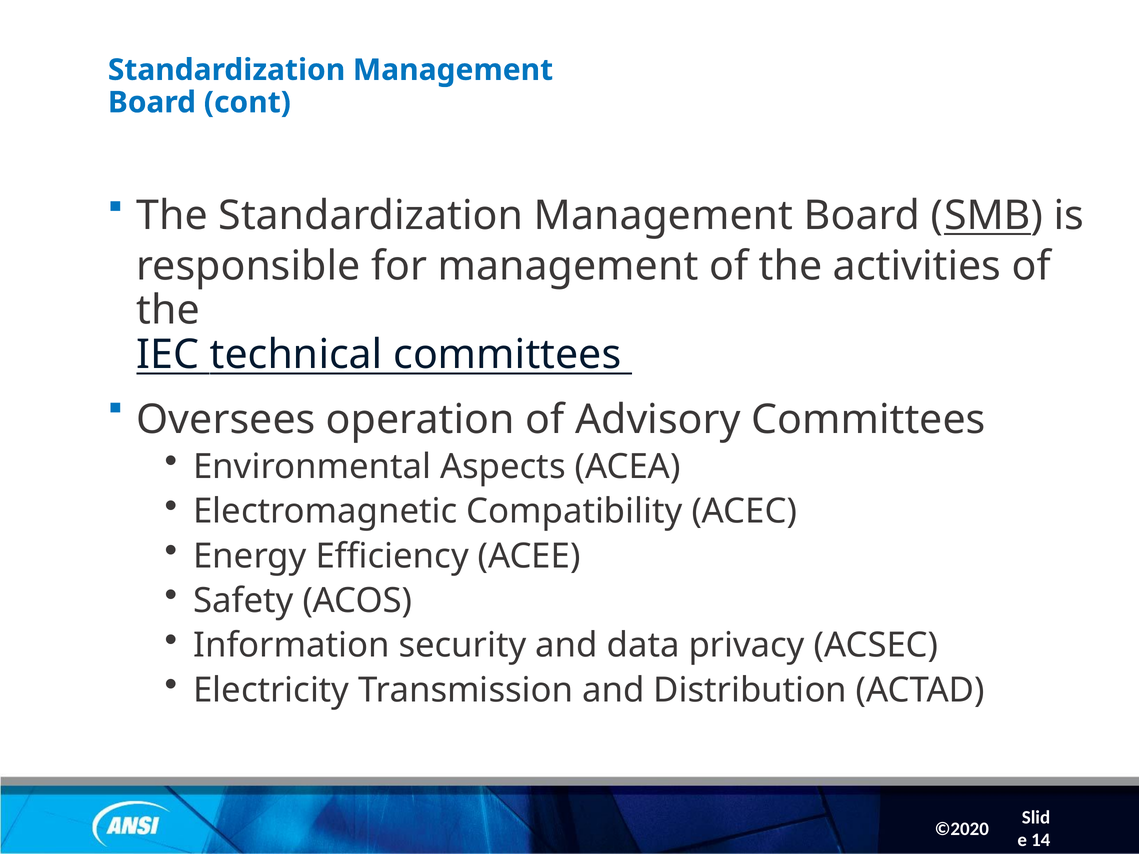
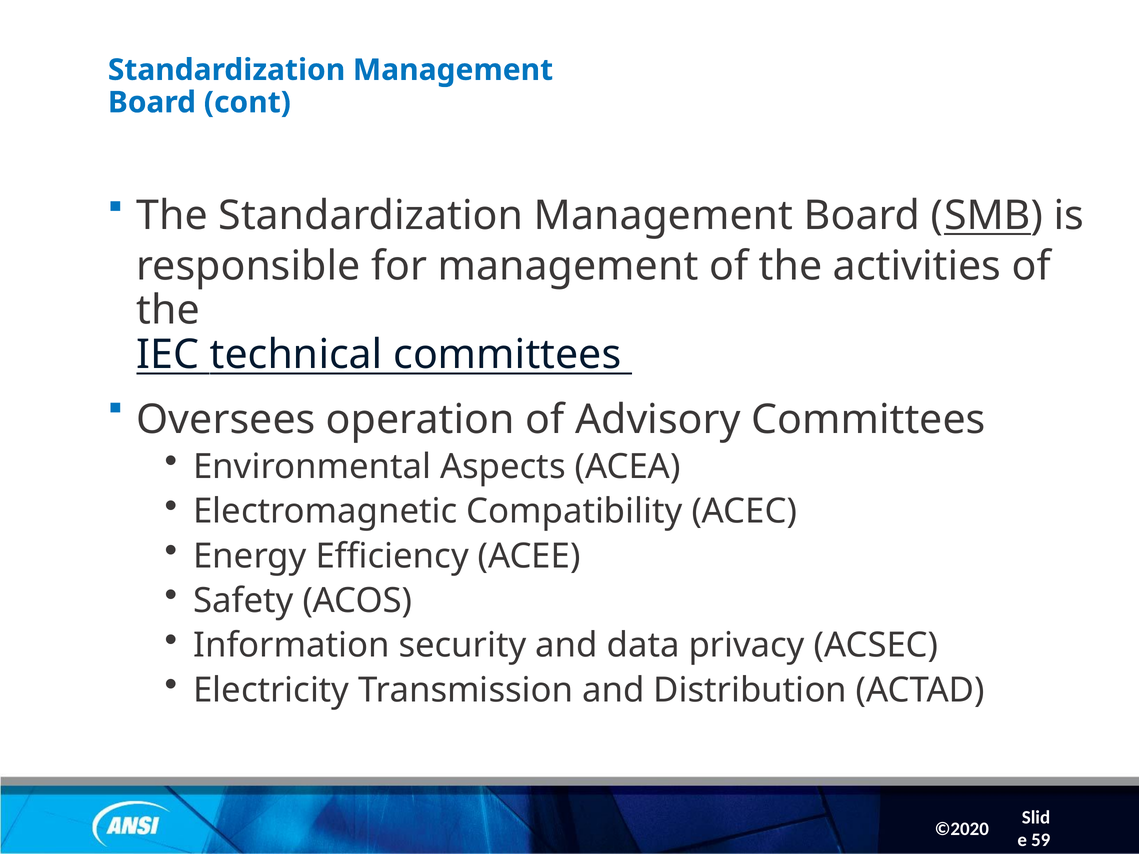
14: 14 -> 59
